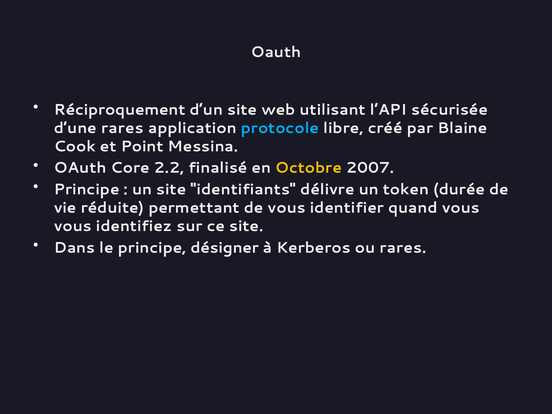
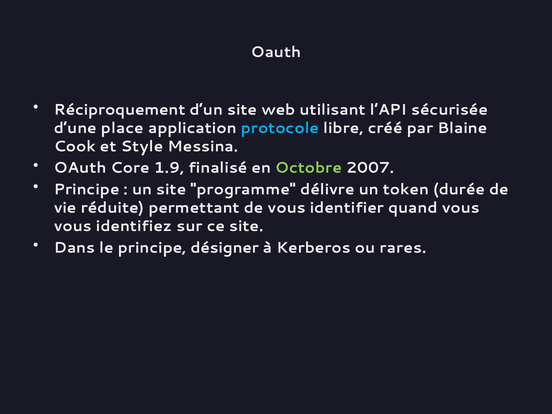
d’une rares: rares -> place
Point: Point -> Style
2.2: 2.2 -> 1.9
Octobre colour: yellow -> light green
identifiants: identifiants -> programme
